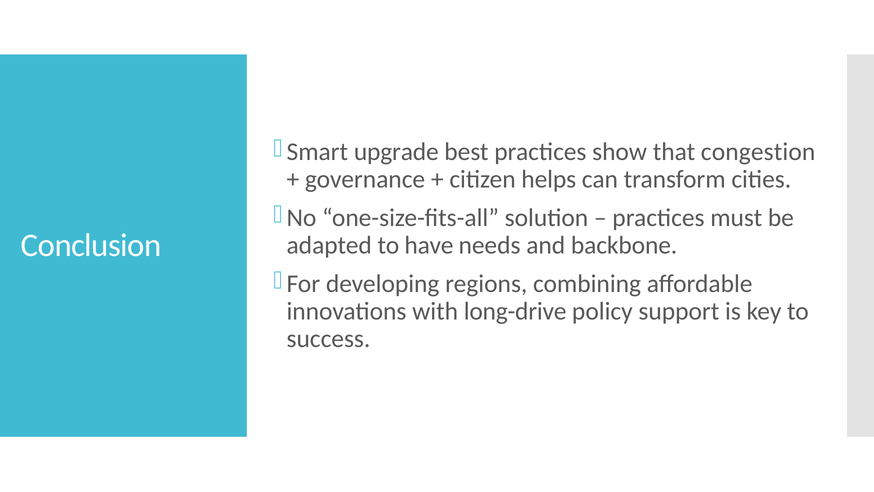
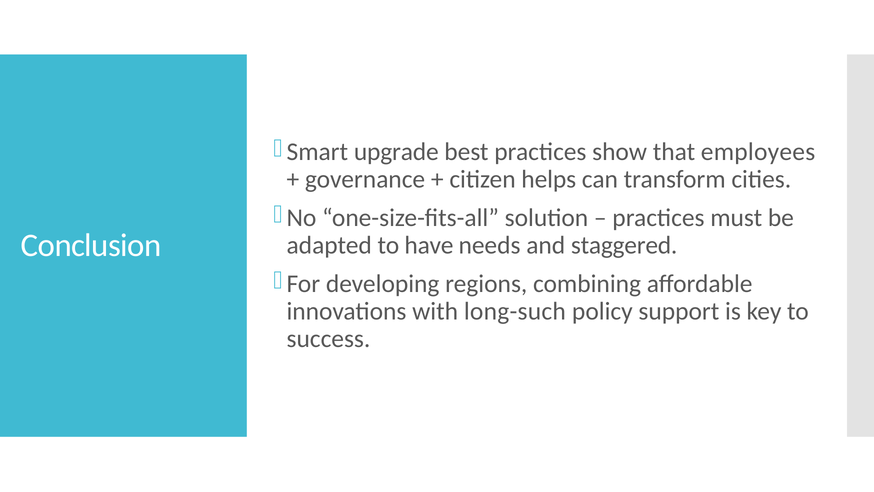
congestion: congestion -> employees
backbone: backbone -> staggered
long-drive: long-drive -> long-such
